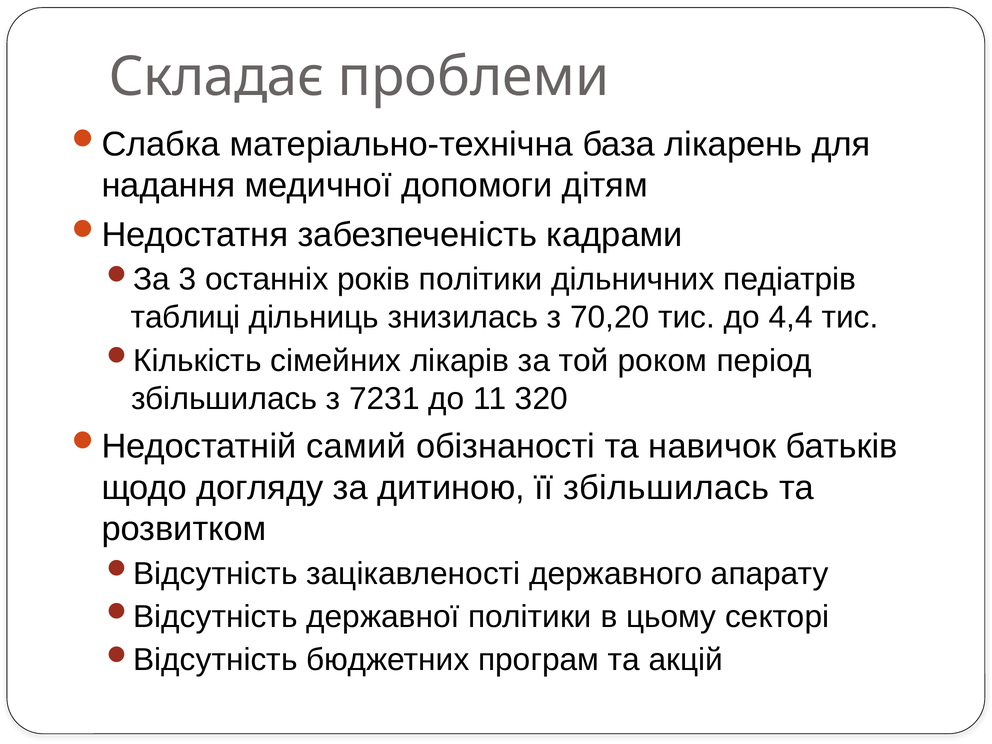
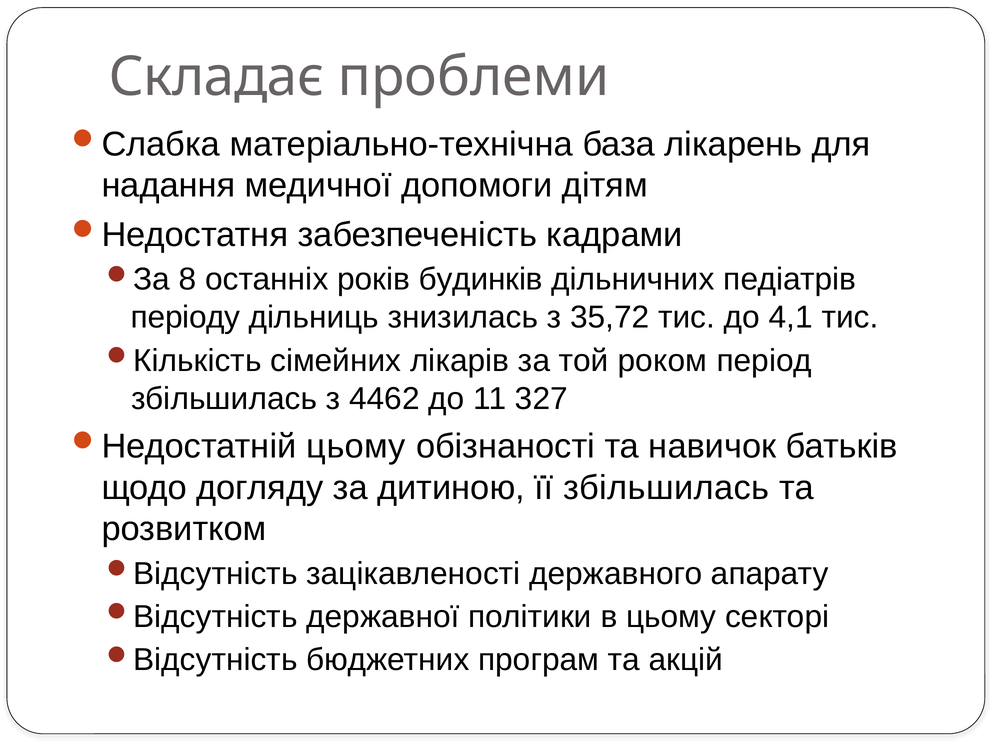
3: 3 -> 8
років політики: політики -> будинків
таблиці: таблиці -> періоду
70,20: 70,20 -> 35,72
4,4: 4,4 -> 4,1
7231: 7231 -> 4462
320: 320 -> 327
самий at (356, 446): самий -> цьому
